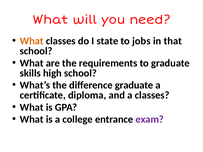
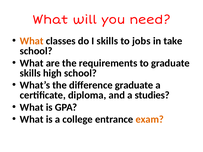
I state: state -> skills
that: that -> take
a classes: classes -> studies
exam colour: purple -> orange
